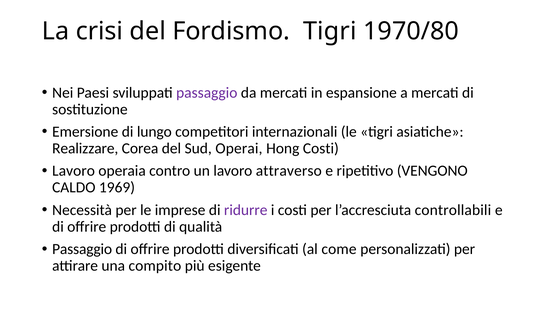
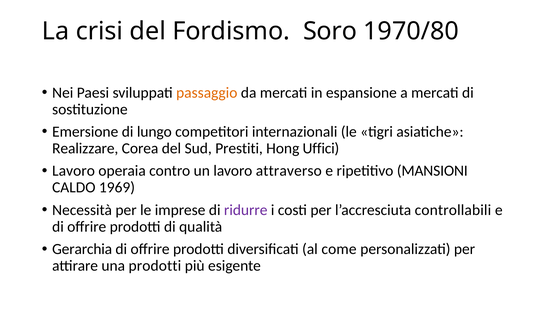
Fordismo Tigri: Tigri -> Soro
passaggio at (207, 93) colour: purple -> orange
Operai: Operai -> Prestiti
Hong Costi: Costi -> Uffici
VENGONO: VENGONO -> MANSIONI
Passaggio at (82, 249): Passaggio -> Gerarchia
una compito: compito -> prodotti
